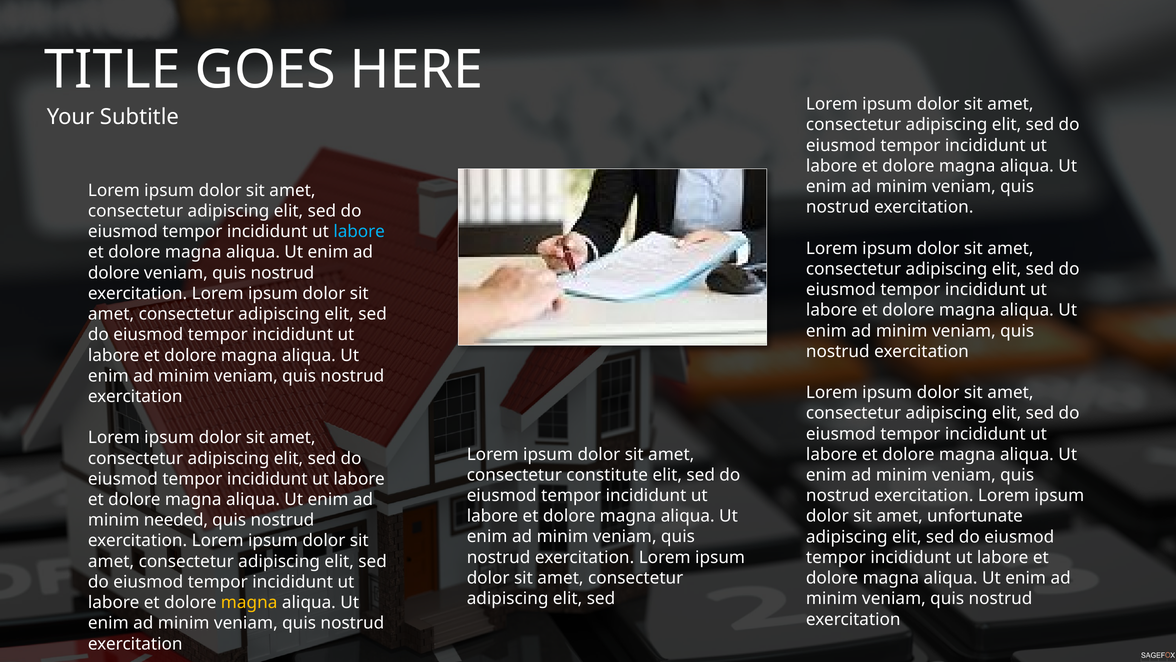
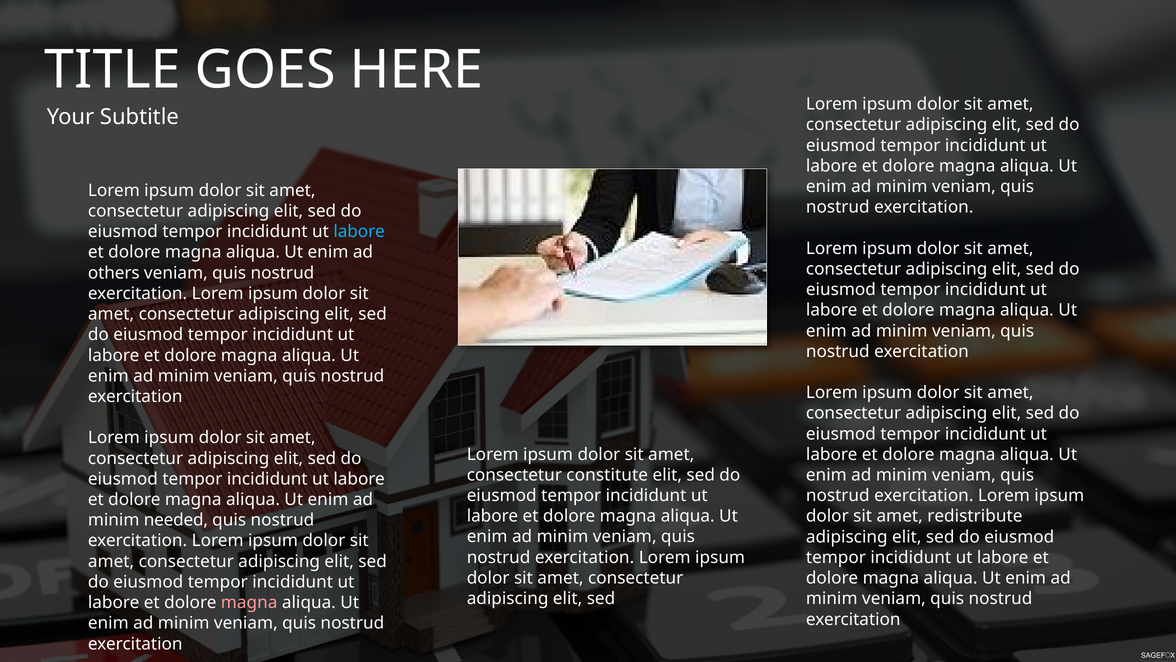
dolore at (114, 273): dolore -> others
unfortunate: unfortunate -> redistribute
magna at (249, 602) colour: yellow -> pink
